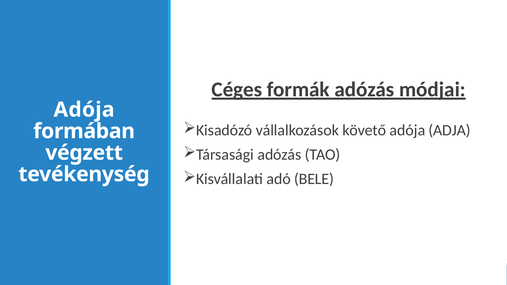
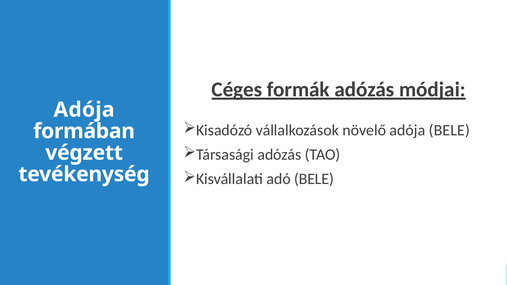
követő: követő -> növelő
adója ADJA: ADJA -> BELE
